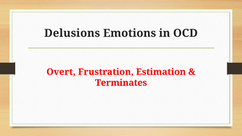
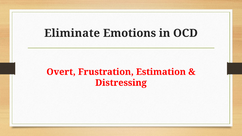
Delusions: Delusions -> Eliminate
Terminates: Terminates -> Distressing
